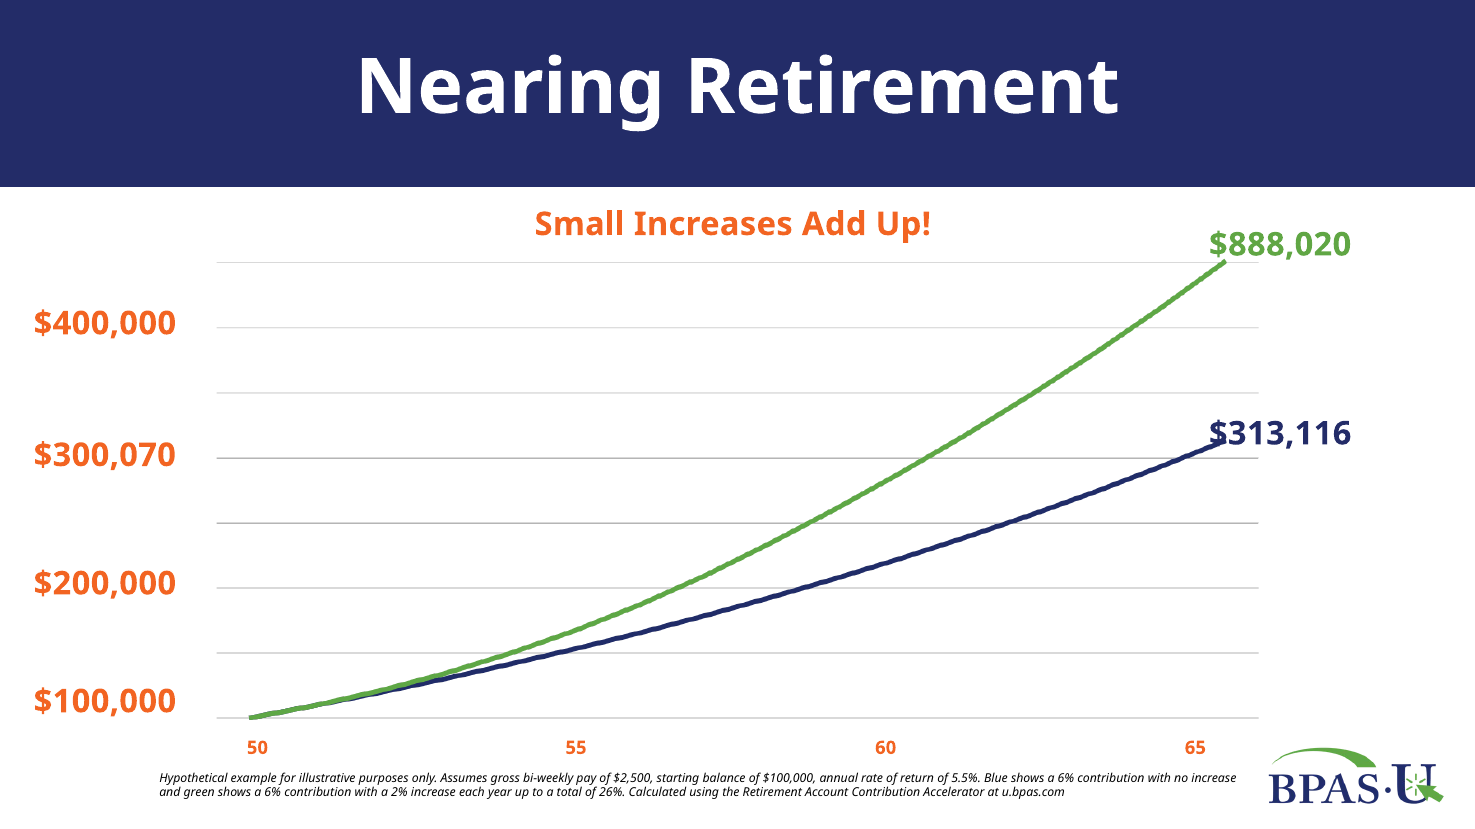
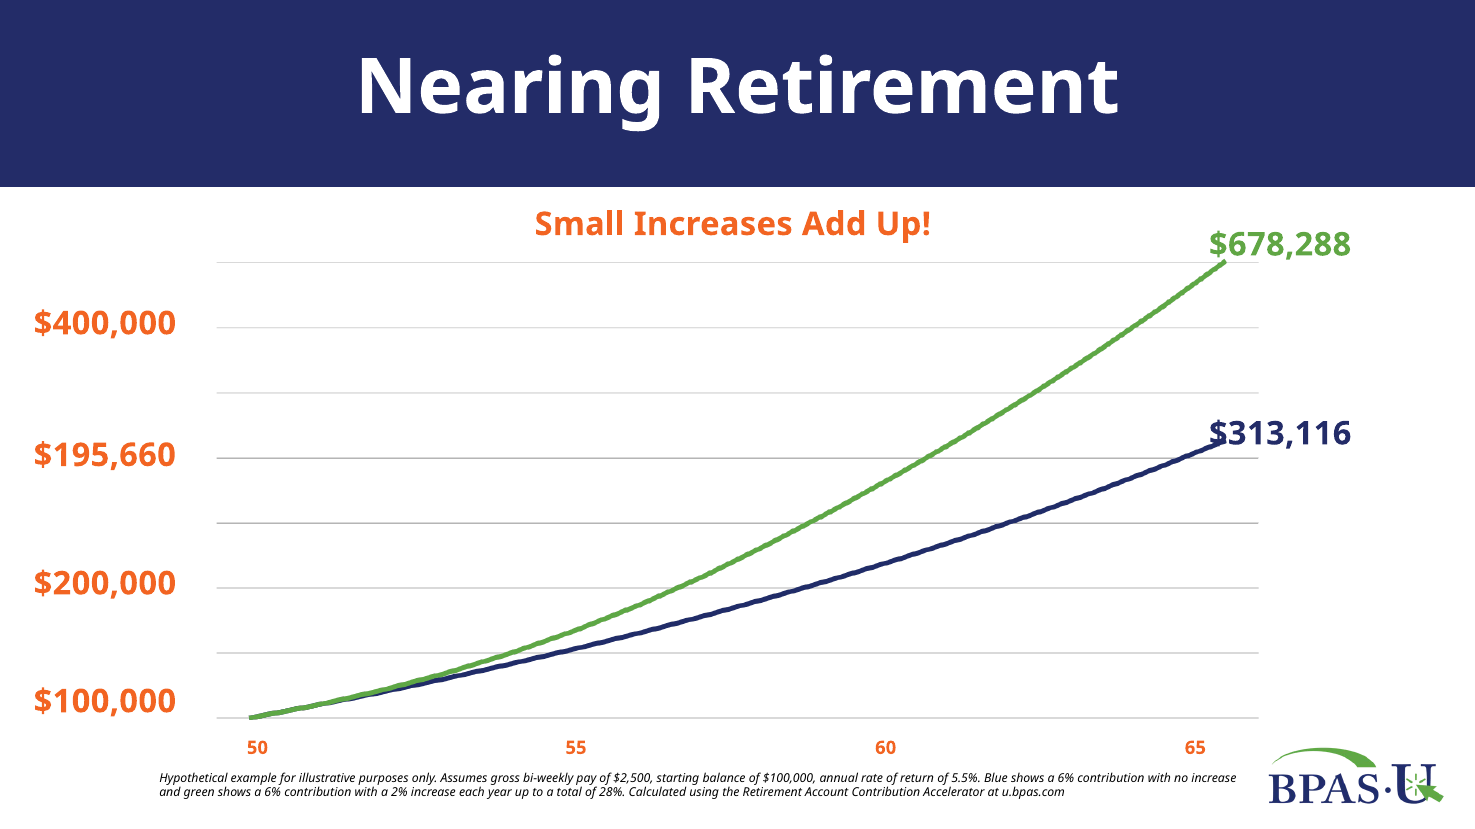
$888,020: $888,020 -> $678,288
$300,070: $300,070 -> $195,660
26%: 26% -> 28%
